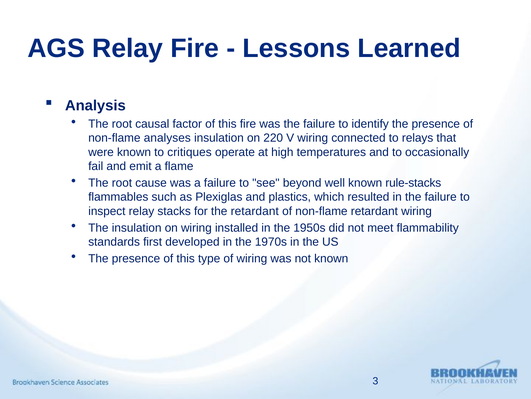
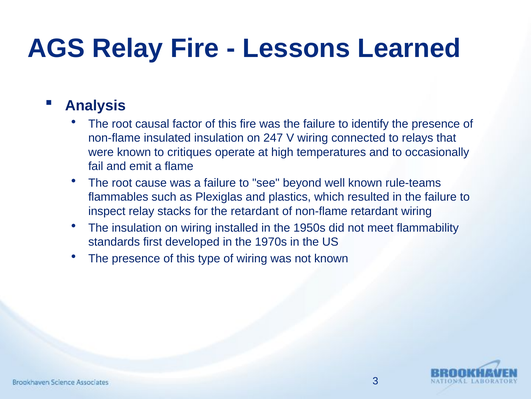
analyses: analyses -> insulated
220: 220 -> 247
rule-stacks: rule-stacks -> rule-teams
